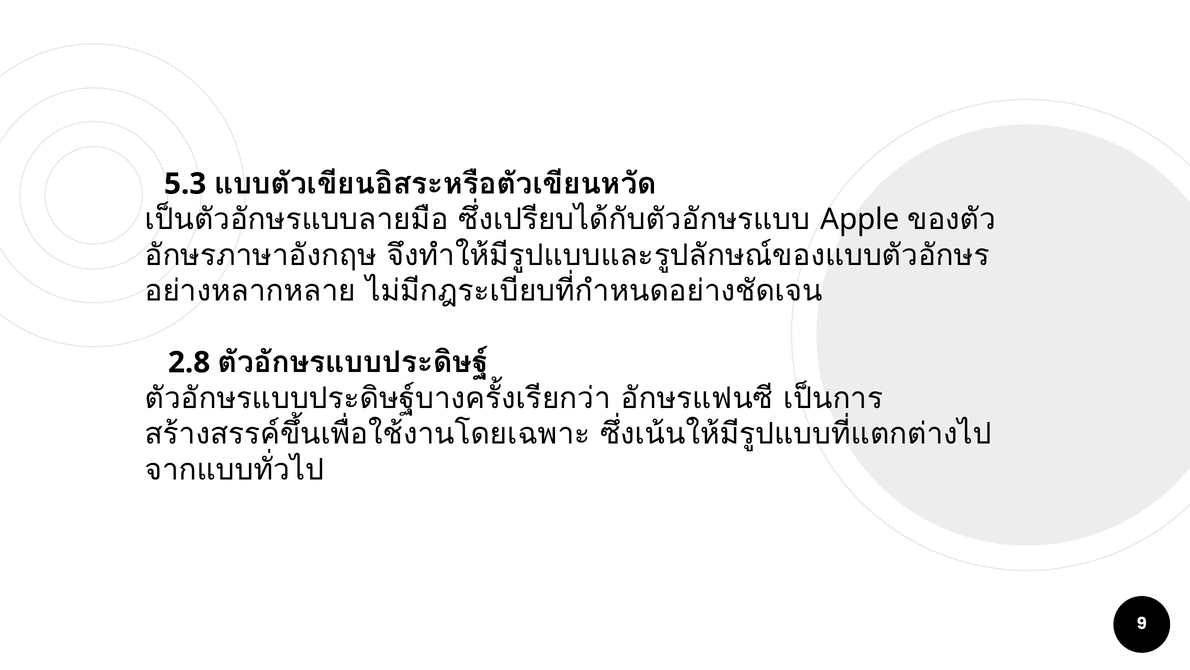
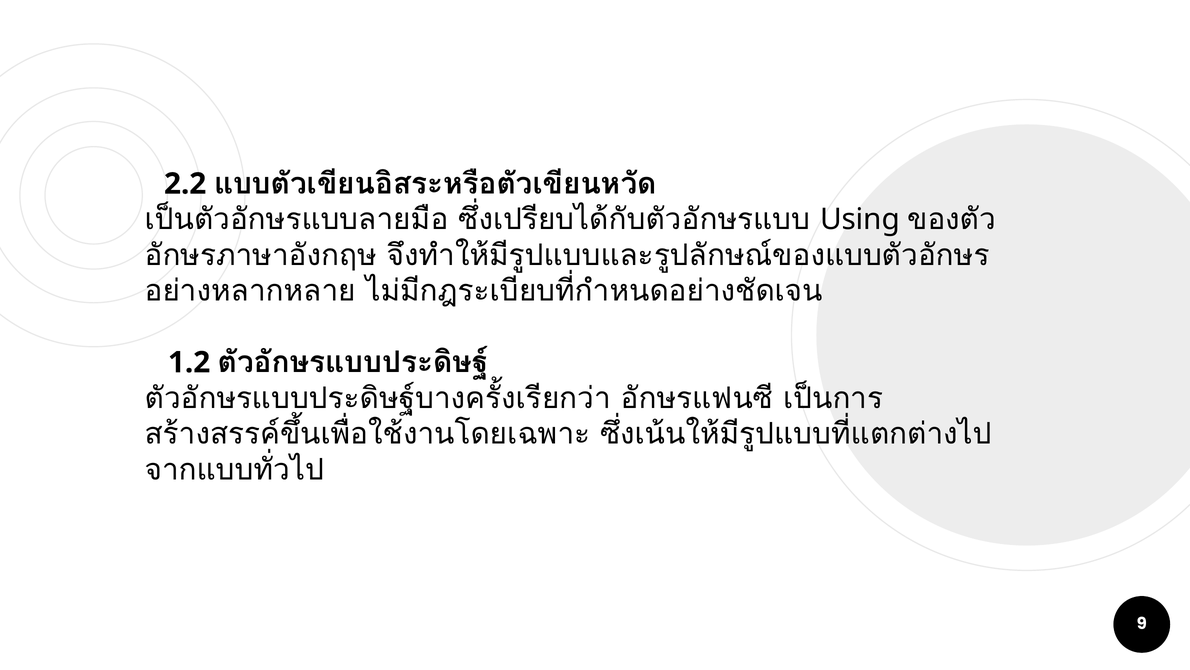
5.3: 5.3 -> 2.2
Apple: Apple -> Using
2.8: 2.8 -> 1.2
